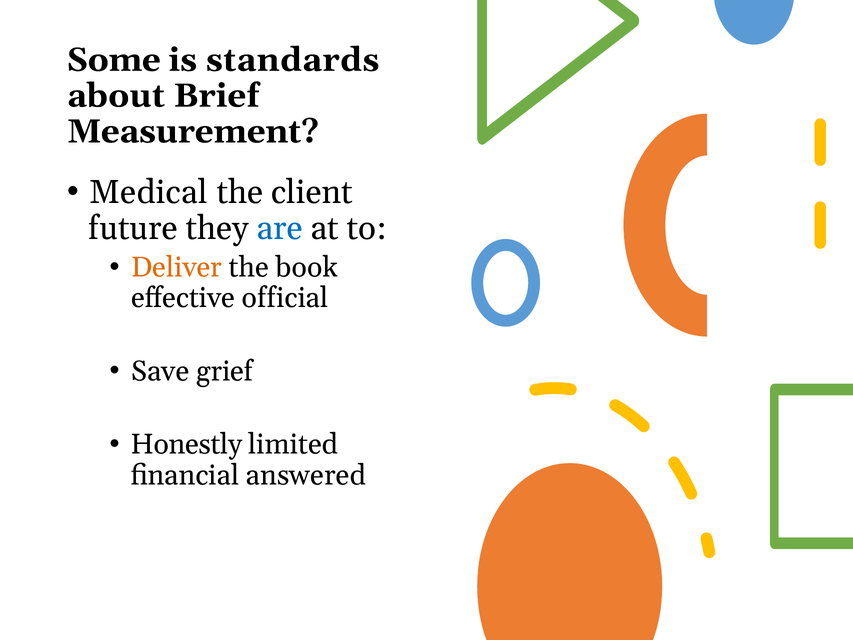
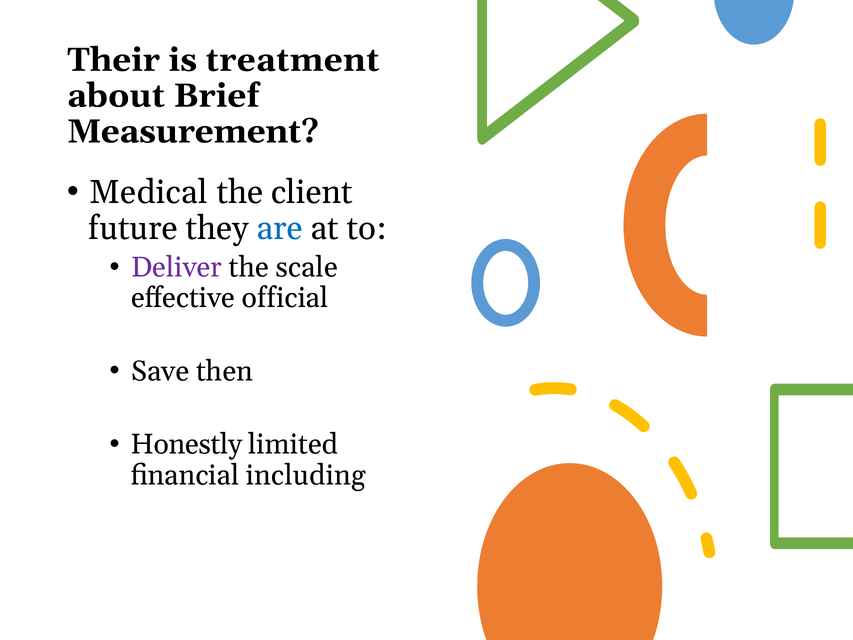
Some: Some -> Their
standards: standards -> treatment
Deliver colour: orange -> purple
book: book -> scale
grief: grief -> then
answered: answered -> including
